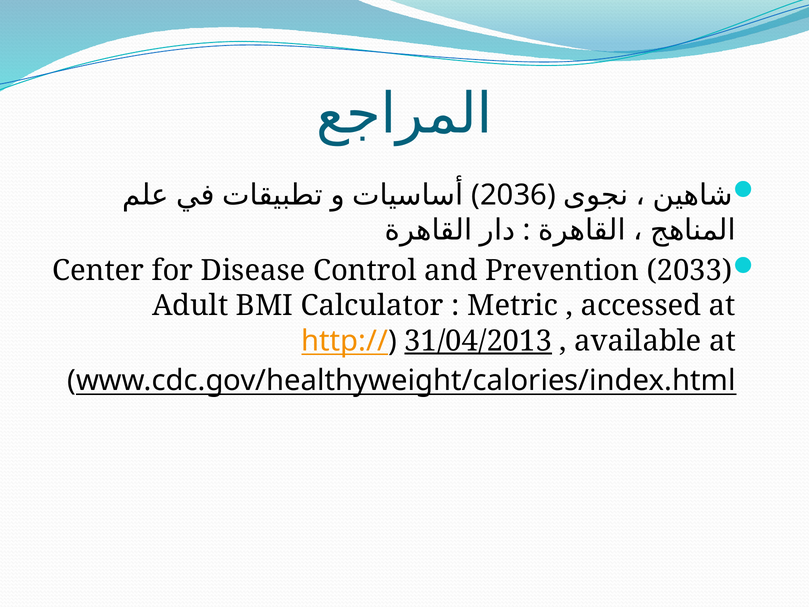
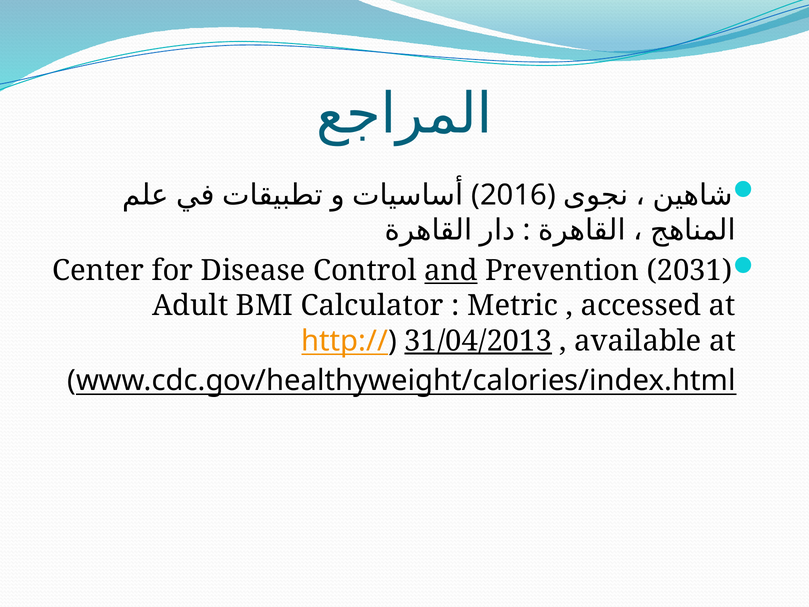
2036: 2036 -> 2016
and underline: none -> present
2033: 2033 -> 2031
